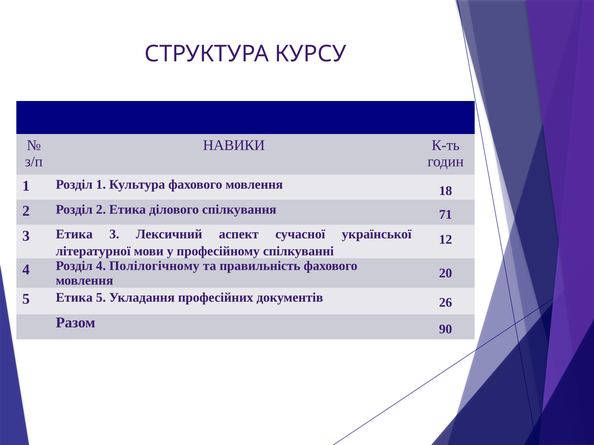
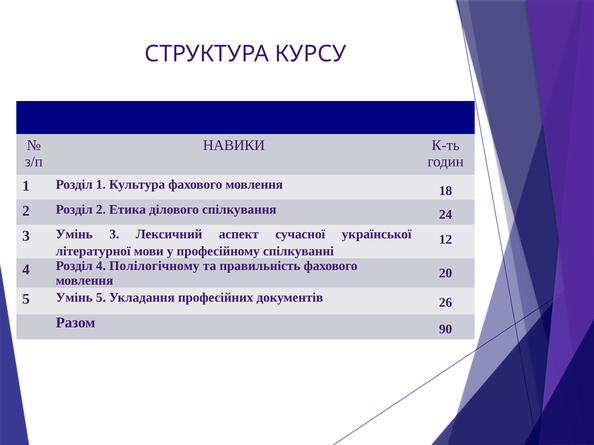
71: 71 -> 24
3 Етика: Етика -> Умінь
5 Етика: Етика -> Умінь
